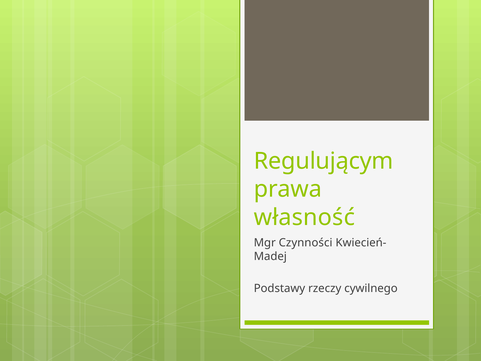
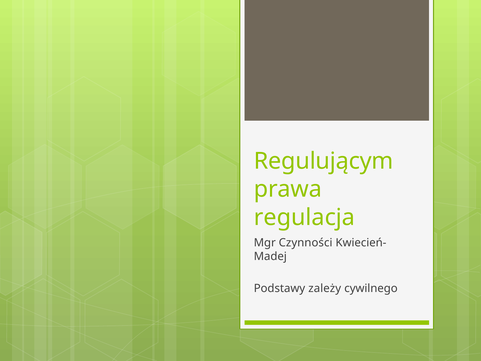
własność: własność -> regulacja
rzeczy: rzeczy -> zależy
